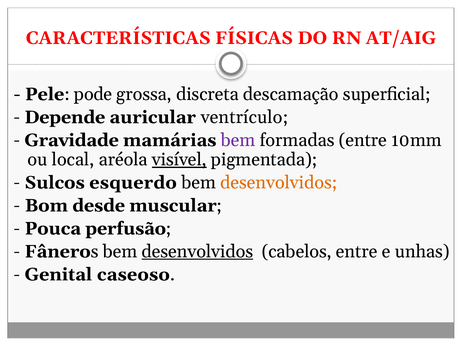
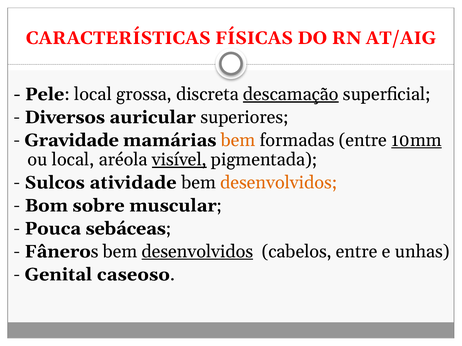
pode at (93, 94): pode -> local
descamação underline: none -> present
Depende: Depende -> Diversos
ventrículo: ventrículo -> superiores
bem at (238, 140) colour: purple -> orange
10mm underline: none -> present
esquerdo: esquerdo -> atividade
desde: desde -> sobre
perfusão: perfusão -> sebáceas
